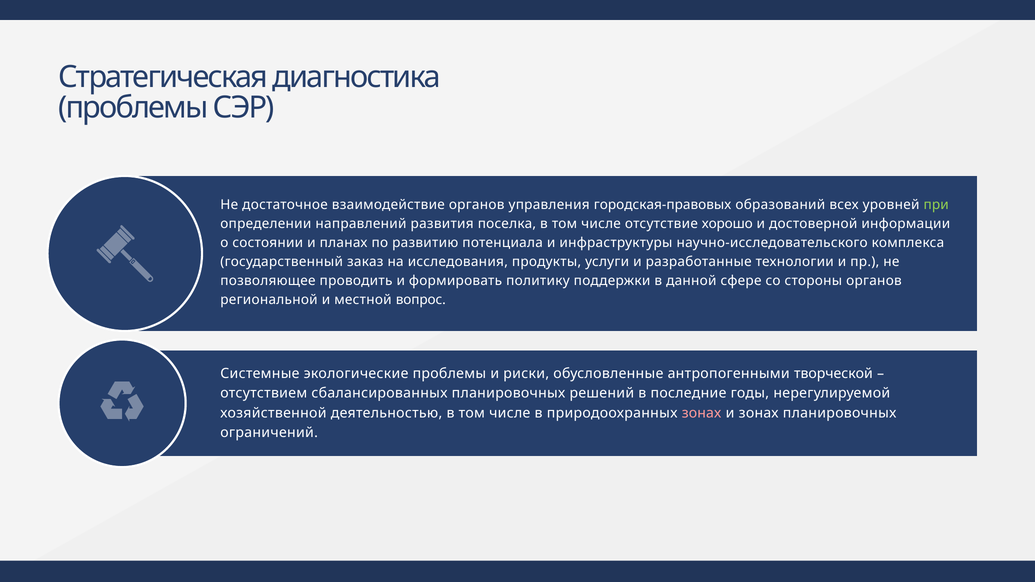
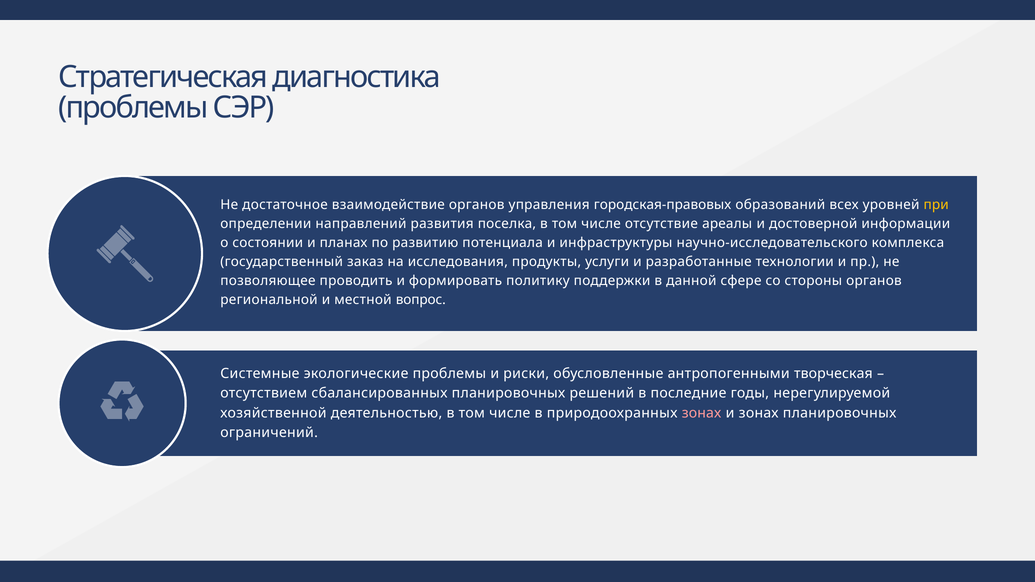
при colour: light green -> yellow
хорошо: хорошо -> ареалы
творческой: творческой -> творческая
